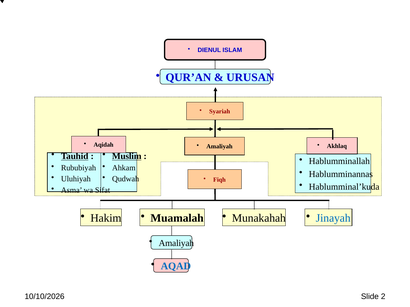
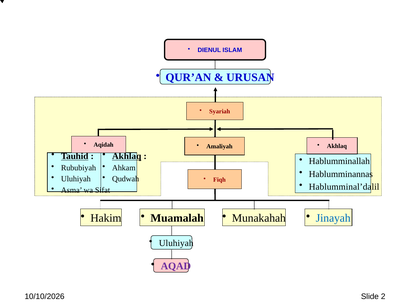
Muslim at (127, 156): Muslim -> Akhlaq
Hablumminal’kuda: Hablumminal’kuda -> Hablumminal’dalil
Amaliyah at (176, 243): Amaliyah -> Uluhiyah
AQAD colour: blue -> purple
